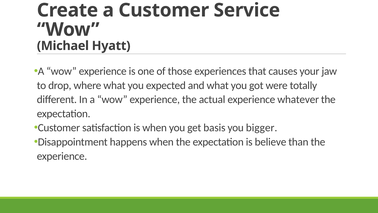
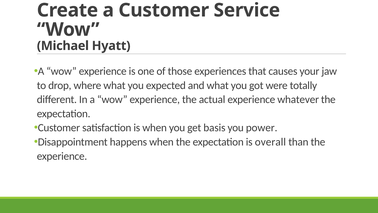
bigger: bigger -> power
believe: believe -> overall
